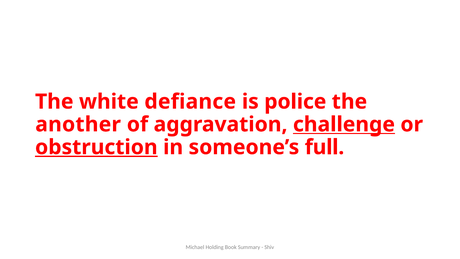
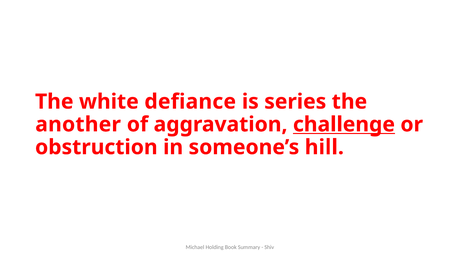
police: police -> series
obstruction underline: present -> none
full: full -> hill
